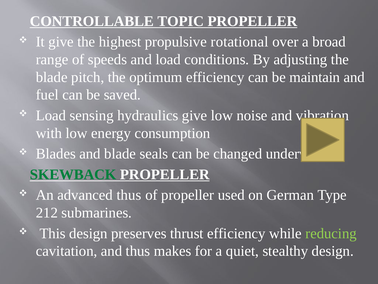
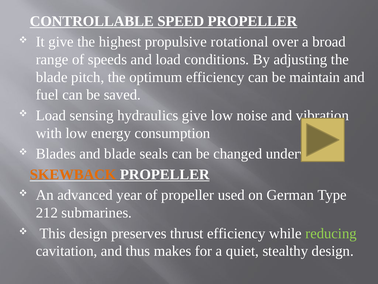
TOPIC: TOPIC -> SPEED
SKEWBACK colour: green -> orange
advanced thus: thus -> year
